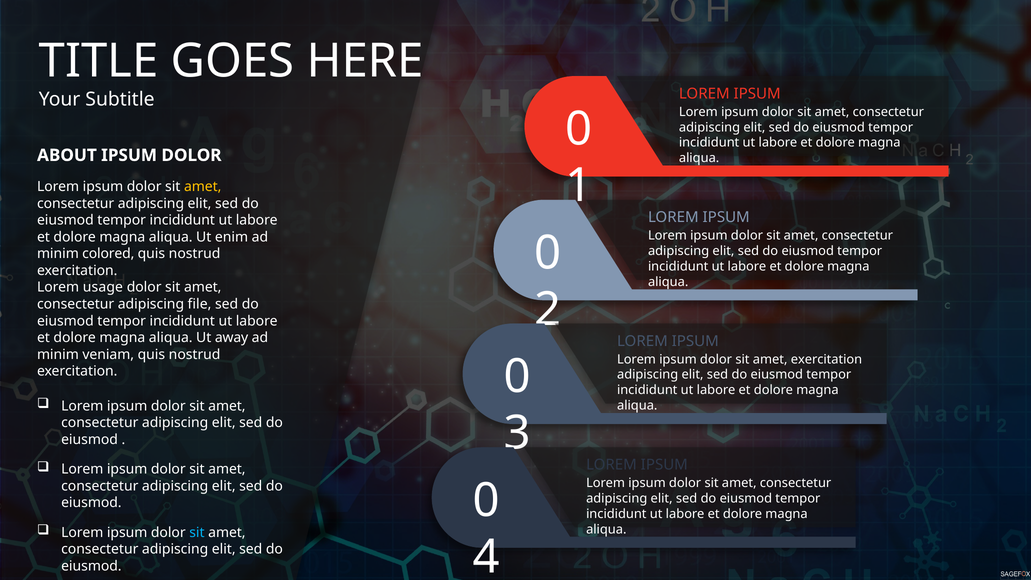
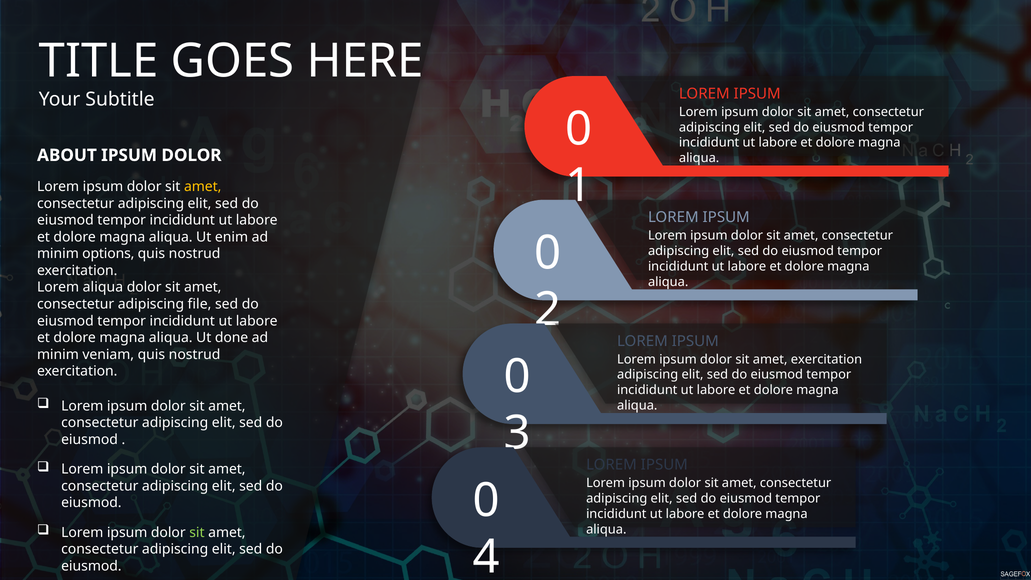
colored: colored -> options
Lorem usage: usage -> aliqua
away: away -> done
sit at (197, 532) colour: light blue -> light green
